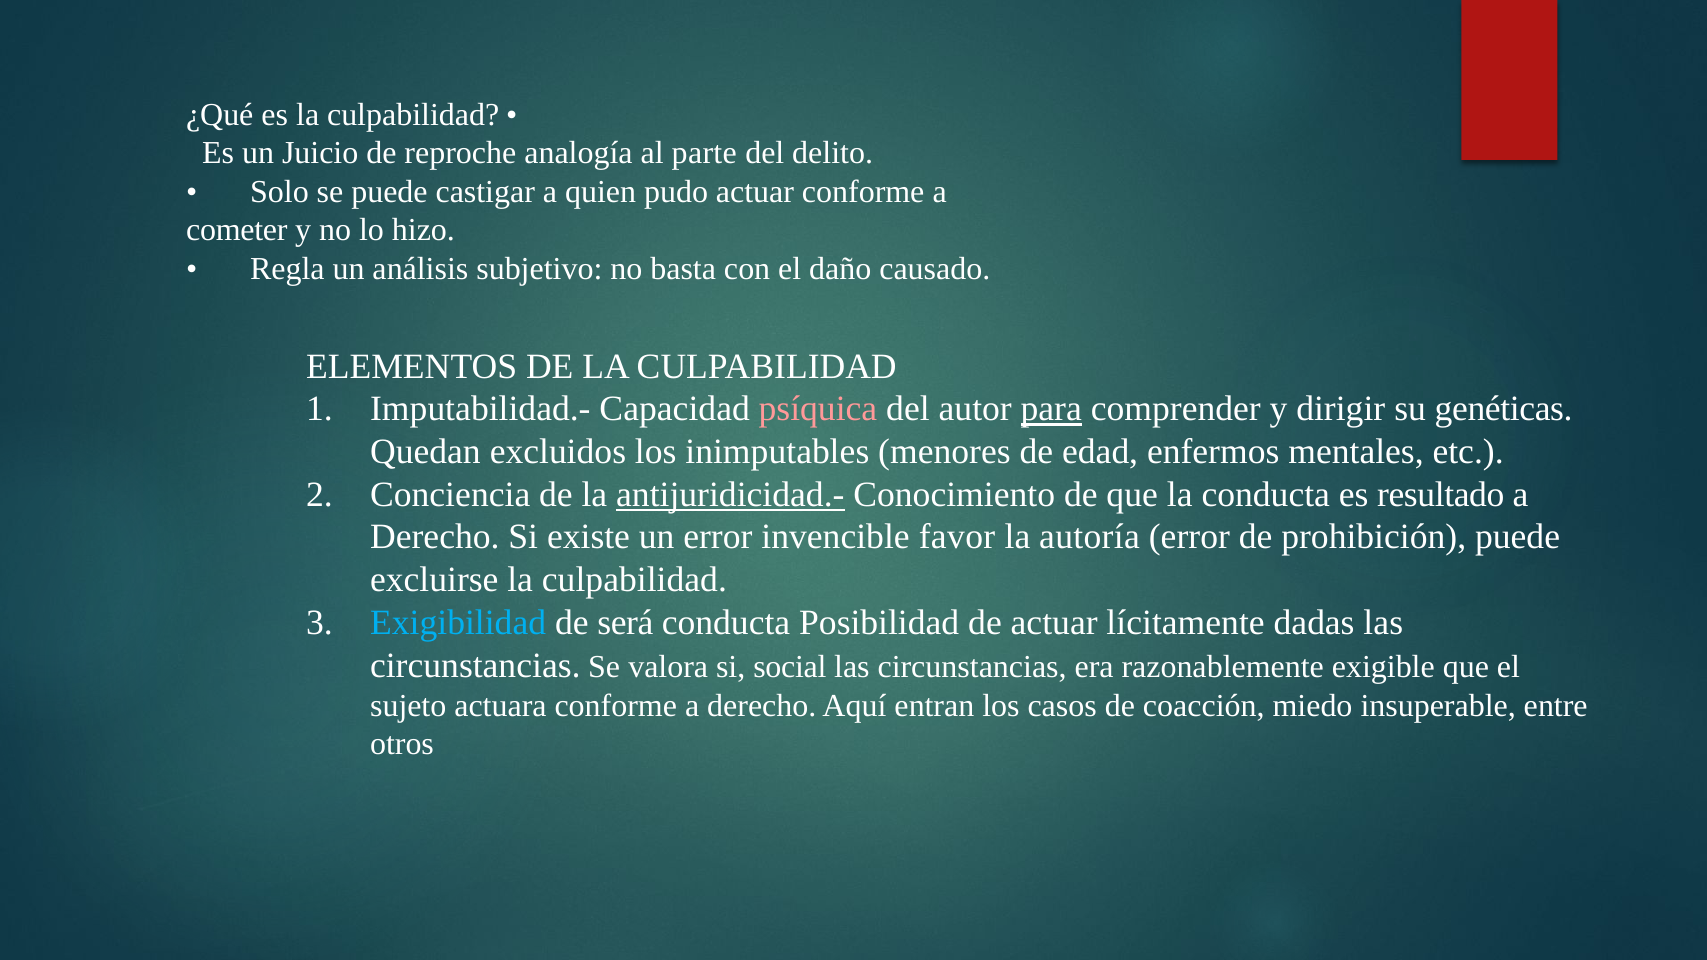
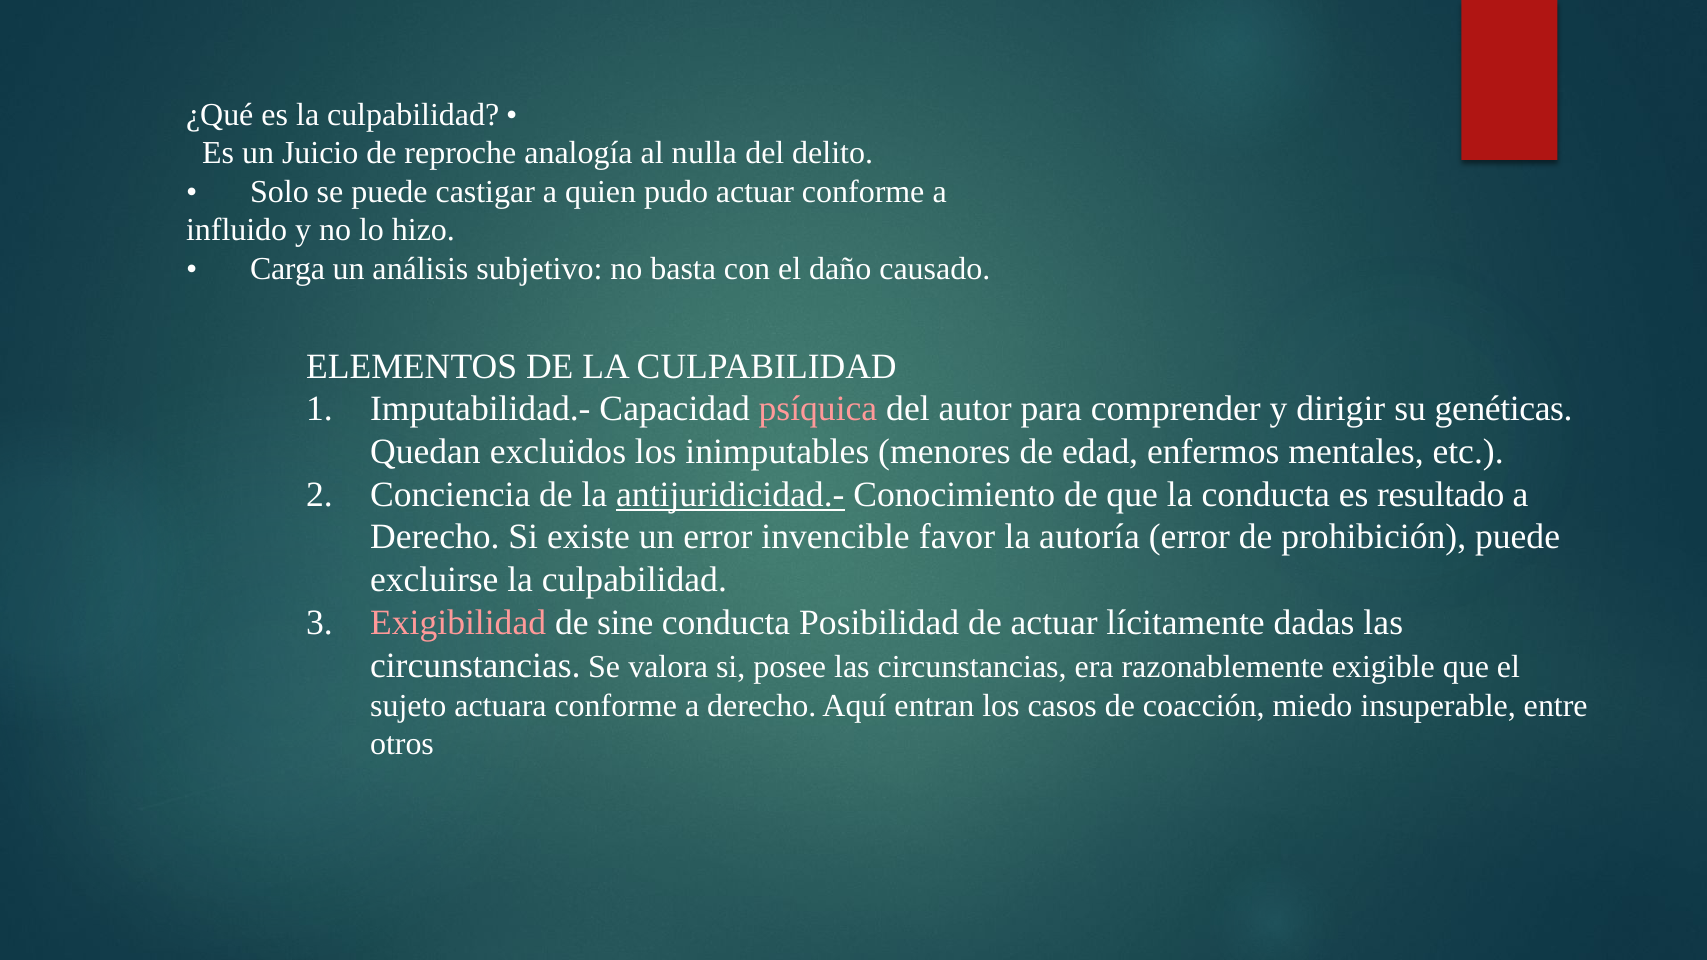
parte: parte -> nulla
cometer: cometer -> influido
Regla: Regla -> Carga
para underline: present -> none
Exigibilidad colour: light blue -> pink
será: será -> sine
social: social -> posee
